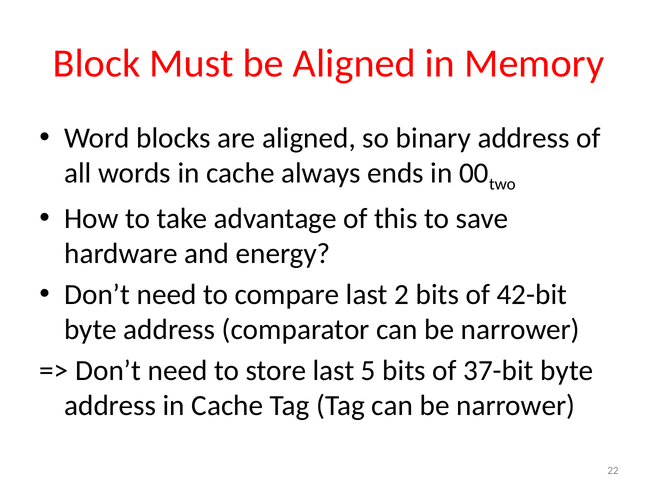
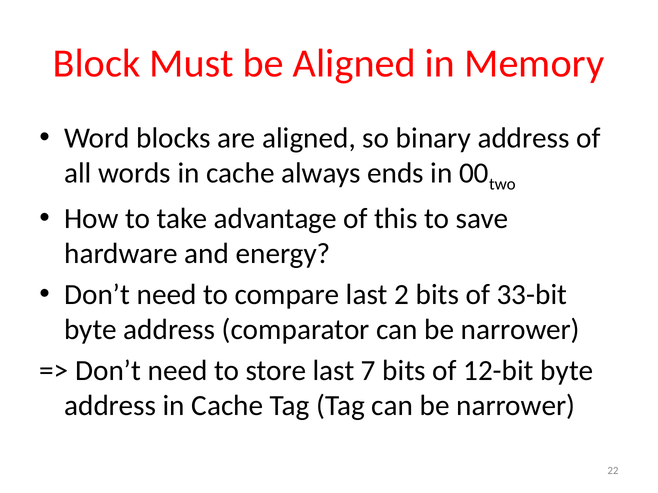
42-bit: 42-bit -> 33-bit
5: 5 -> 7
37-bit: 37-bit -> 12-bit
